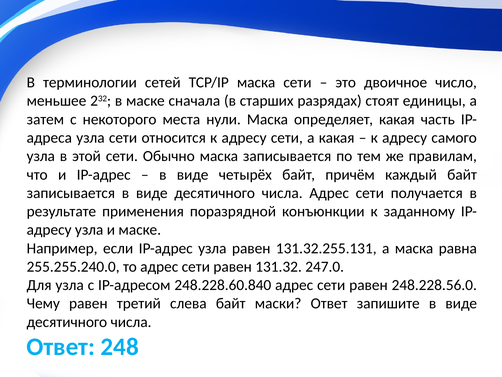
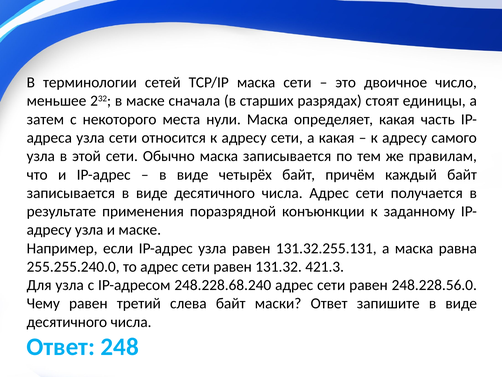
247.0: 247.0 -> 421.3
248.228.60.840: 248.228.60.840 -> 248.228.68.240
